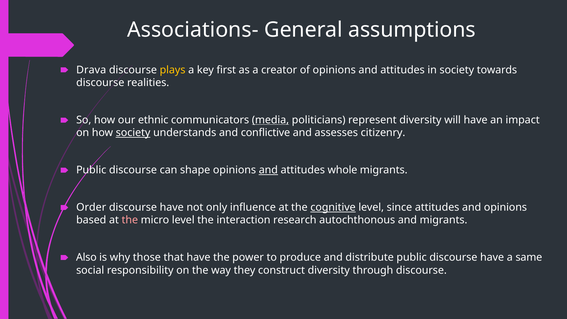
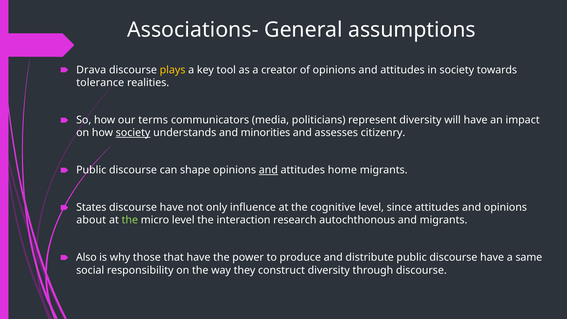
first: first -> tool
discourse at (100, 83): discourse -> tolerance
ethnic: ethnic -> terms
media underline: present -> none
conflictive: conflictive -> minorities
whole: whole -> home
Order: Order -> States
cognitive underline: present -> none
based: based -> about
the at (130, 220) colour: pink -> light green
